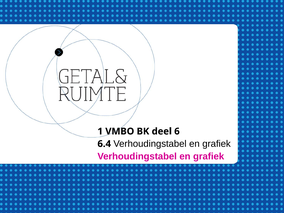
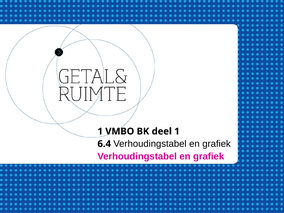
deel 6: 6 -> 1
